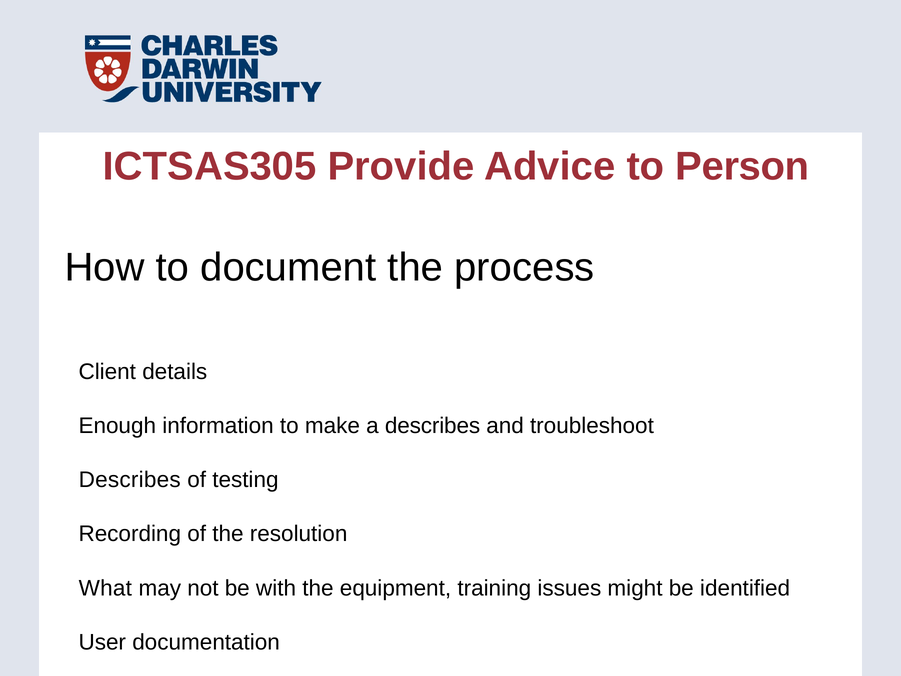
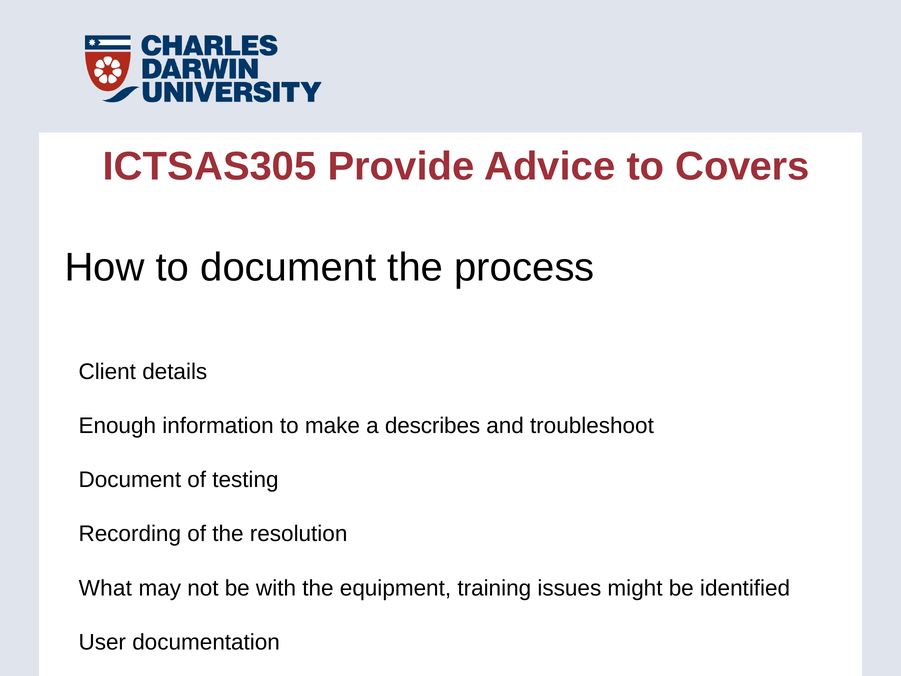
Person: Person -> Covers
Describes at (130, 480): Describes -> Document
